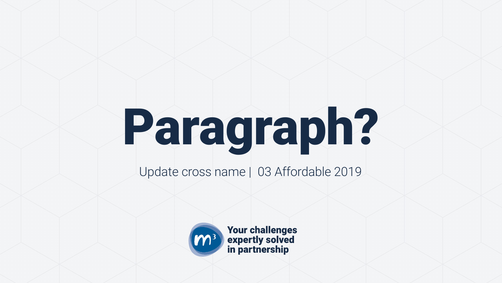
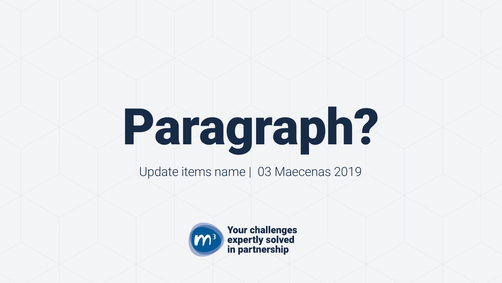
cross: cross -> items
Affordable: Affordable -> Maecenas
